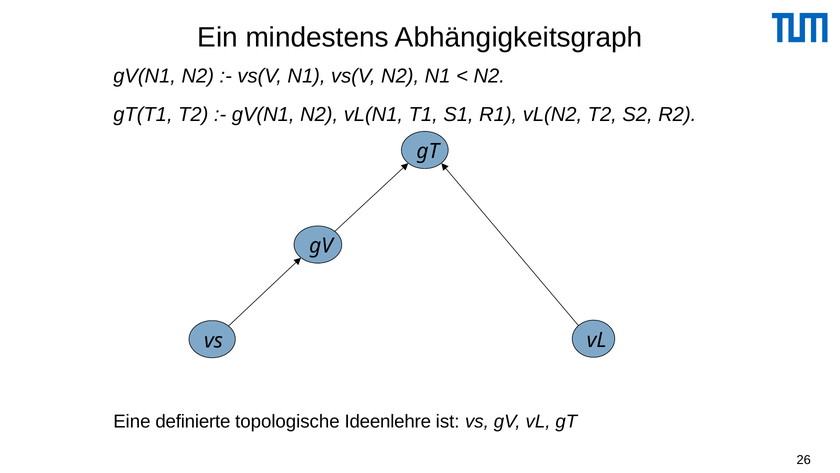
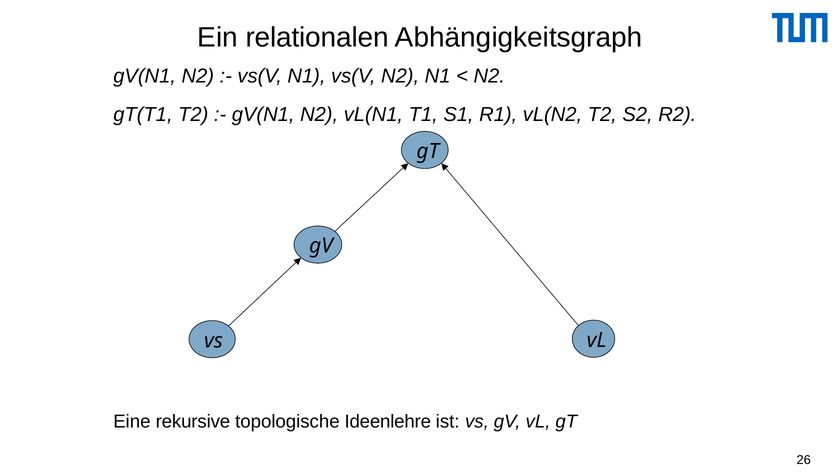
mindestens: mindestens -> relationalen
definierte: definierte -> rekursive
